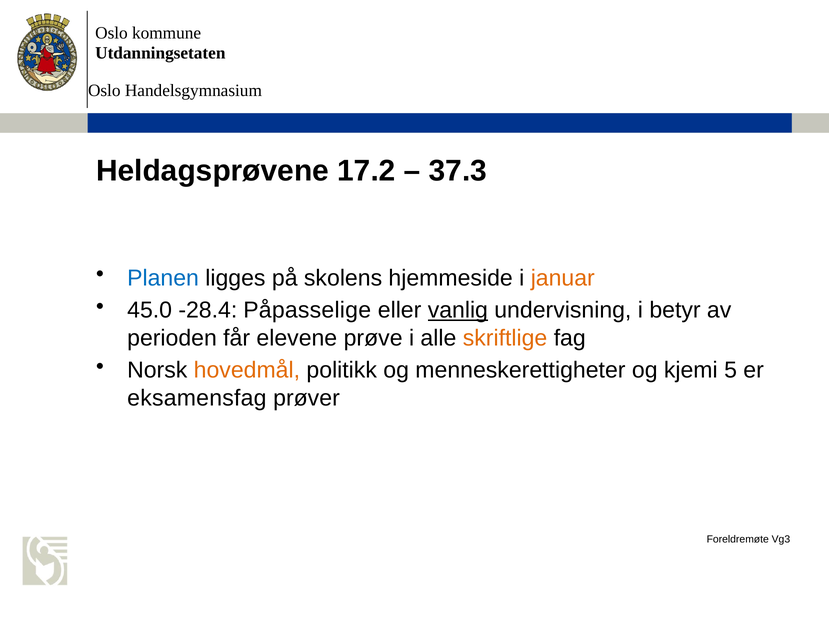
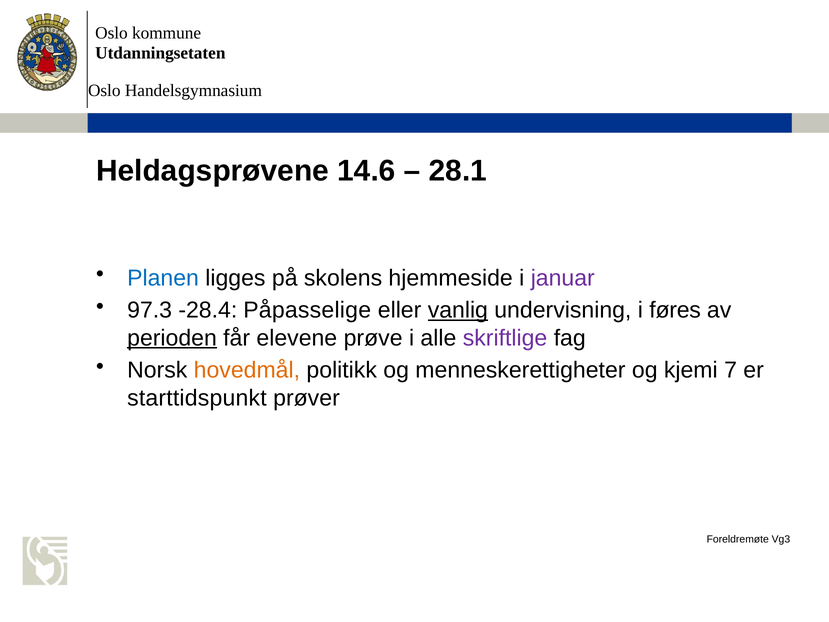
17.2: 17.2 -> 14.6
37.3: 37.3 -> 28.1
januar colour: orange -> purple
45.0: 45.0 -> 97.3
betyr: betyr -> føres
perioden underline: none -> present
skriftlige colour: orange -> purple
5: 5 -> 7
eksamensfag: eksamensfag -> starttidspunkt
